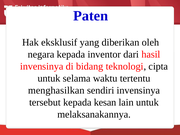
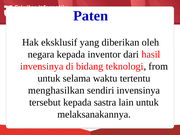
cipta: cipta -> from
kesan: kesan -> sastra
